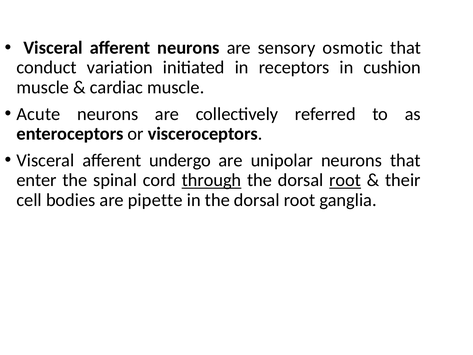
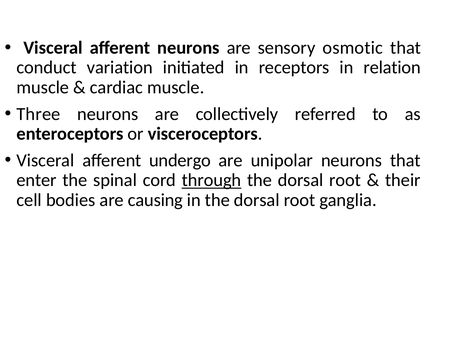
cushion: cushion -> relation
Acute: Acute -> Three
root at (345, 180) underline: present -> none
pipette: pipette -> causing
